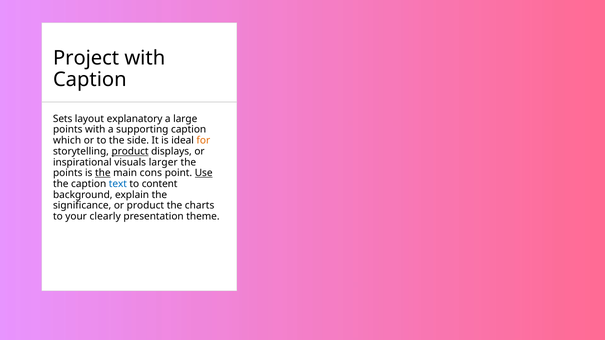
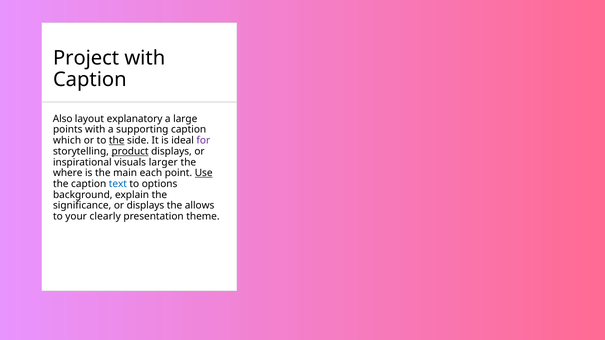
Sets: Sets -> Also
the at (117, 141) underline: none -> present
for colour: orange -> purple
points at (68, 173): points -> where
the at (103, 173) underline: present -> none
cons: cons -> each
content: content -> options
or product: product -> displays
charts: charts -> allows
